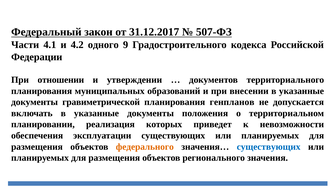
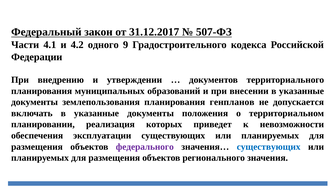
отношении: отношении -> внедрению
гравиметрической: гравиметрической -> землепользования
федерального colour: orange -> purple
